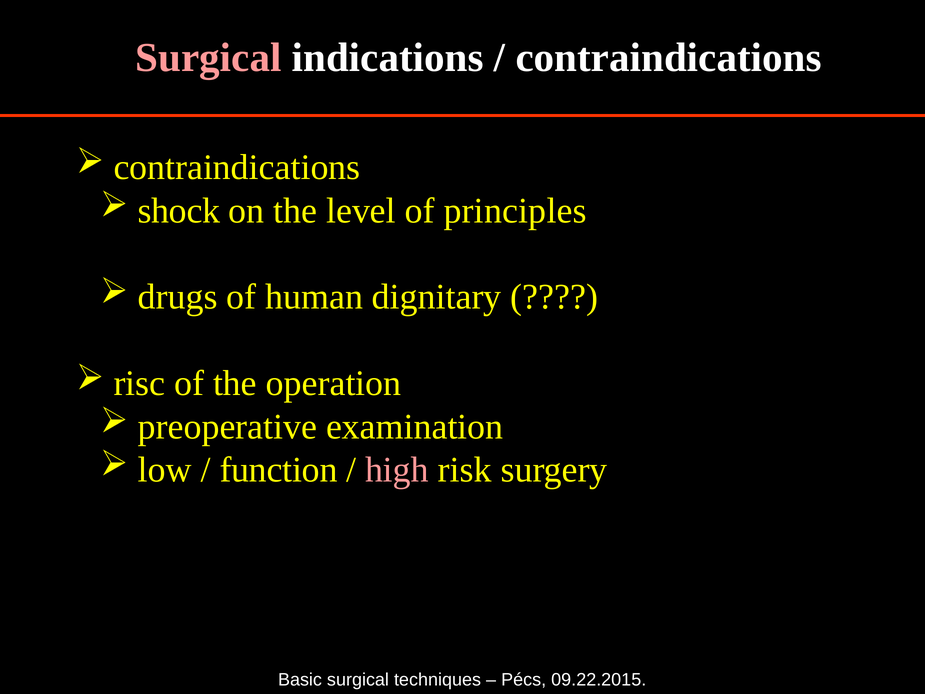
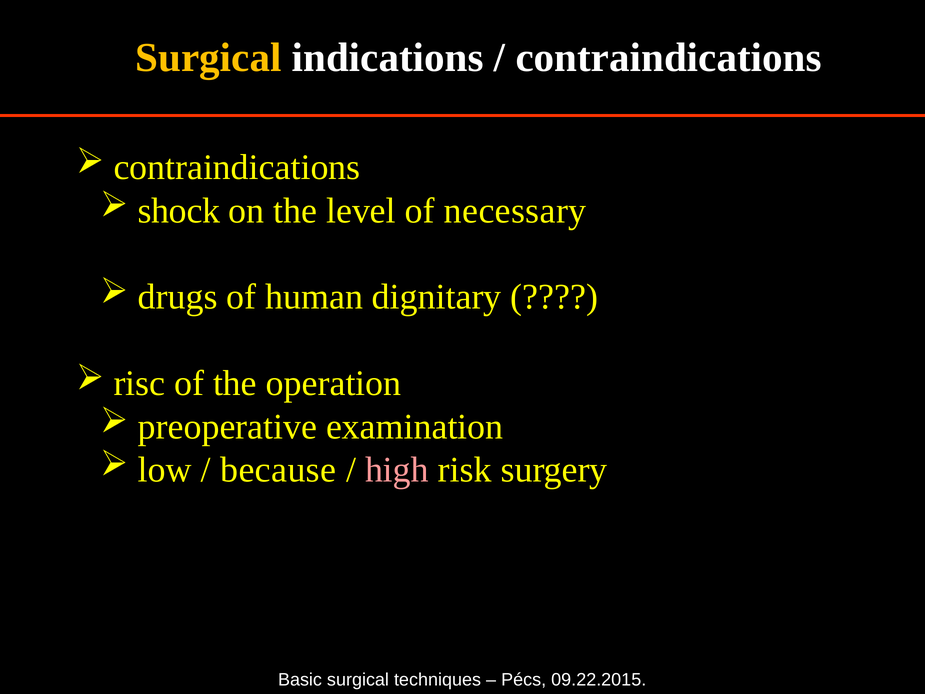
Surgical at (208, 58) colour: pink -> yellow
principles: principles -> necessary
function: function -> because
